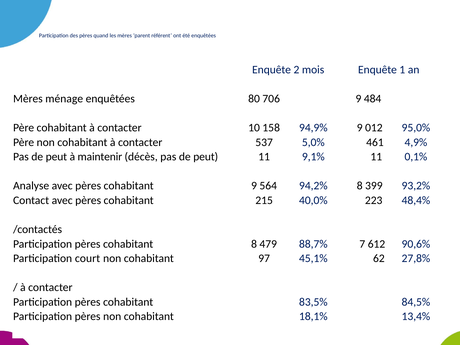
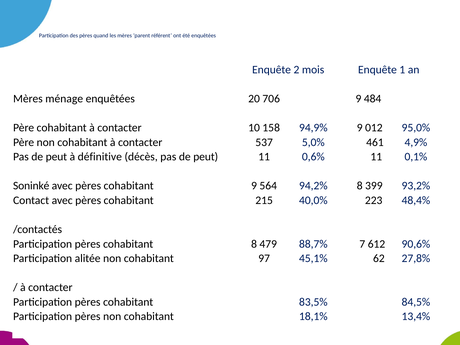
80: 80 -> 20
maintenir: maintenir -> définitive
9,1%: 9,1% -> 0,6%
Analyse: Analyse -> Soninké
court: court -> alitée
